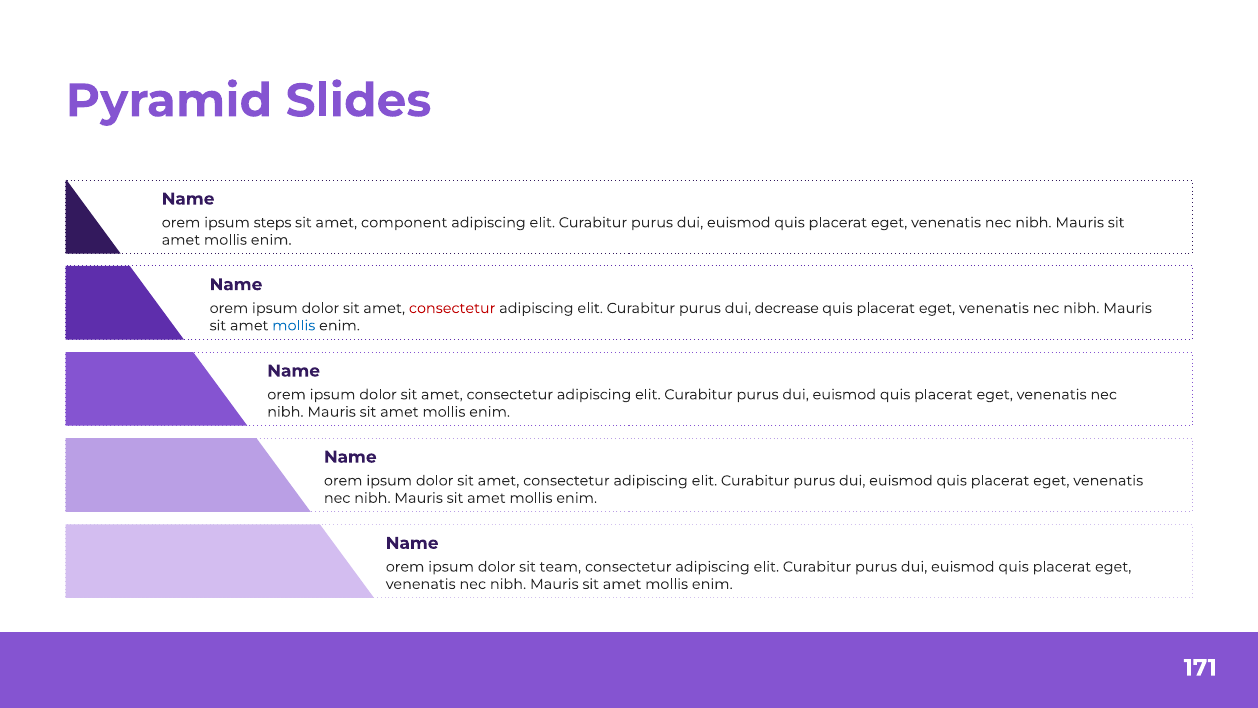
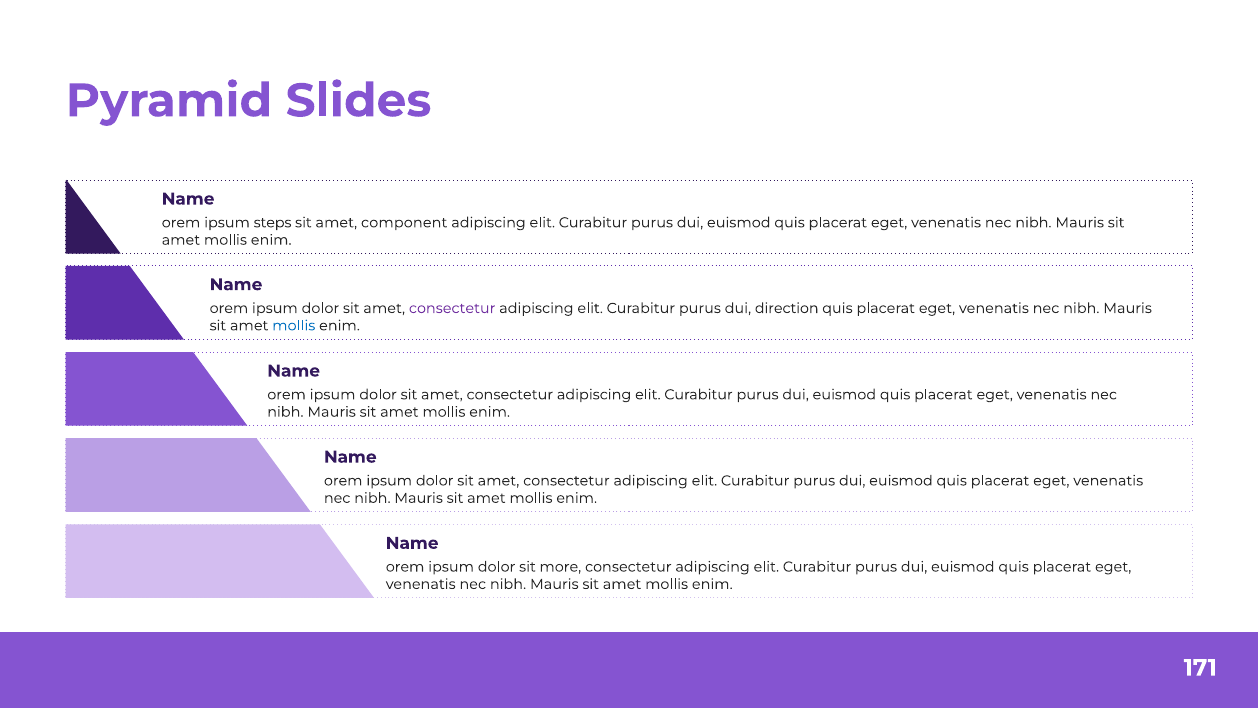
consectetur at (452, 308) colour: red -> purple
decrease: decrease -> direction
team: team -> more
